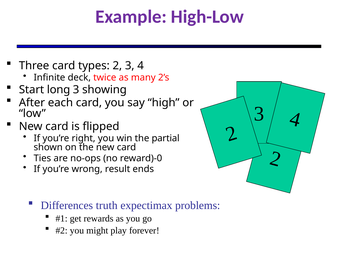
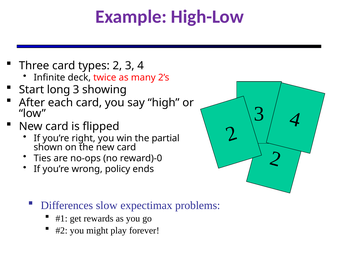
result: result -> policy
truth: truth -> slow
